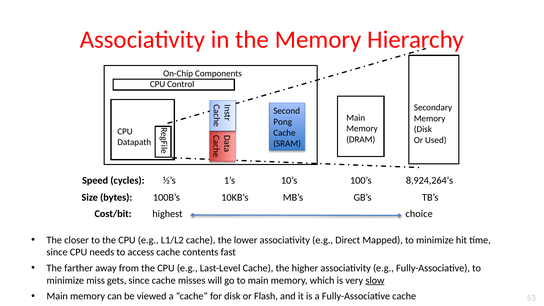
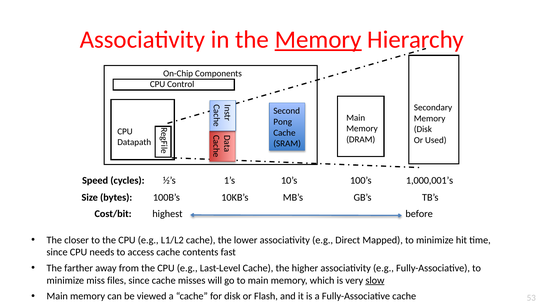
Memory at (318, 39) underline: none -> present
8,924,264’s: 8,924,264’s -> 1,000,001’s
choice: choice -> before
gets: gets -> files
